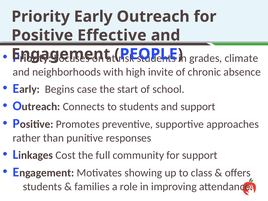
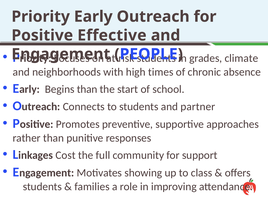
invite: invite -> times
Begins case: case -> than
and support: support -> partner
